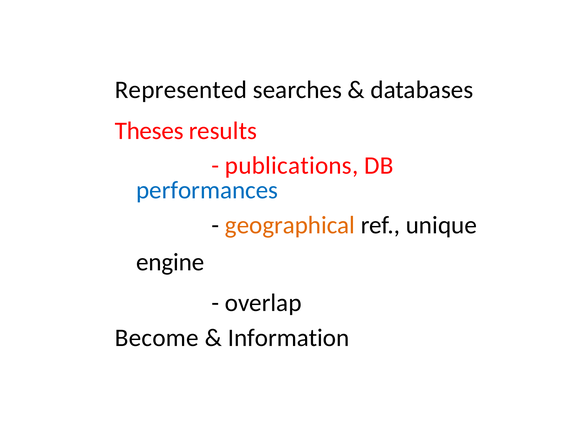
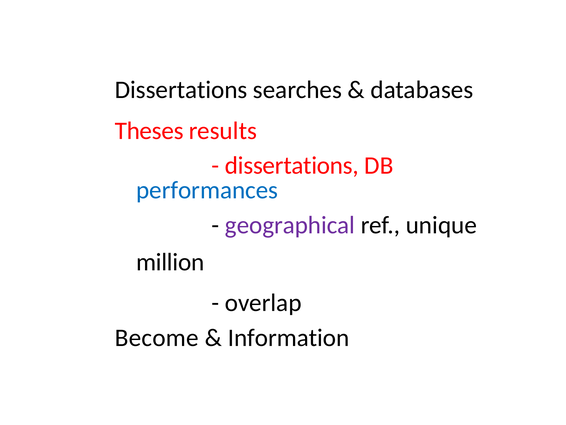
Represented at (181, 90): Represented -> Dissertations
publications at (292, 165): publications -> dissertations
geographical colour: orange -> purple
engine: engine -> million
